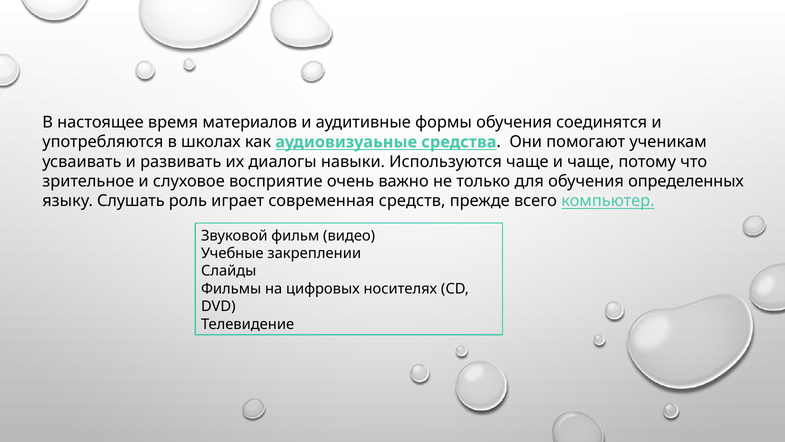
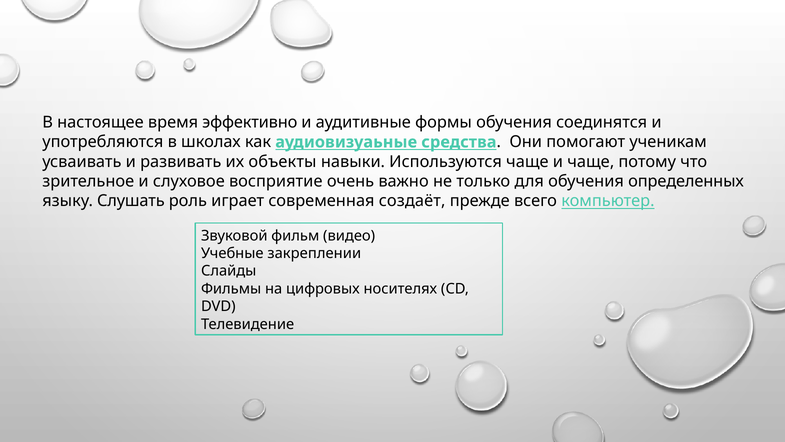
материалов: материалов -> эффективно
диалогы: диалогы -> объекты
средств: средств -> создаёт
